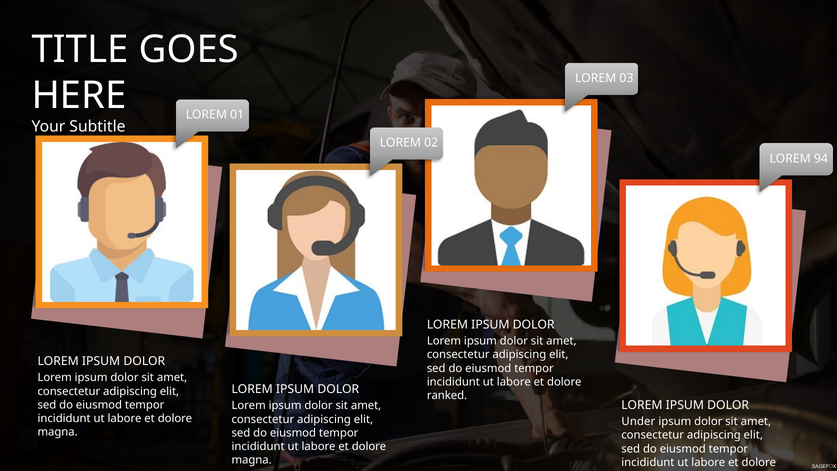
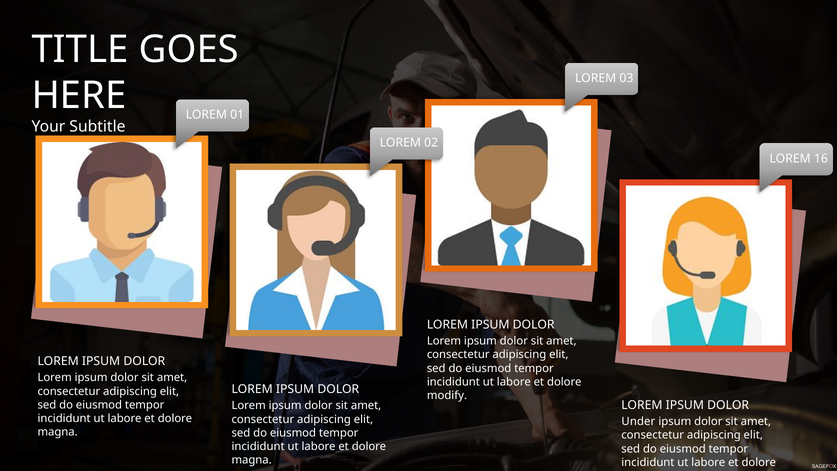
94: 94 -> 16
ranked: ranked -> modify
